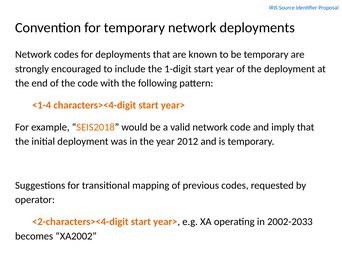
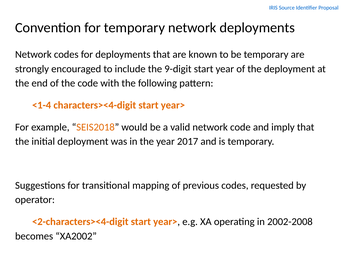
1-digit: 1-digit -> 9-digit
2012: 2012 -> 2017
2002-2033: 2002-2033 -> 2002-2008
